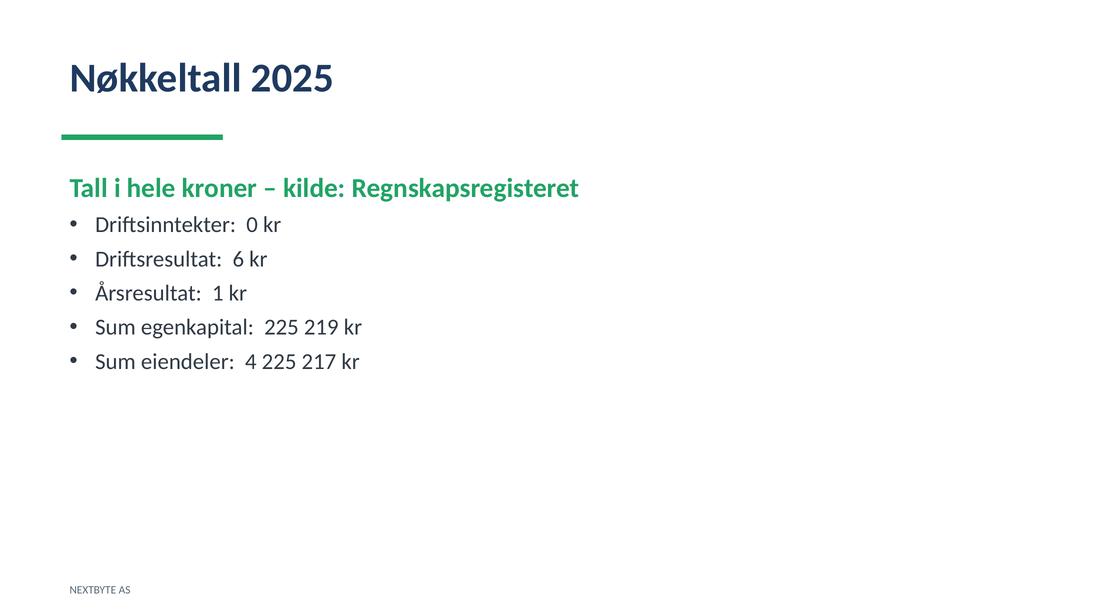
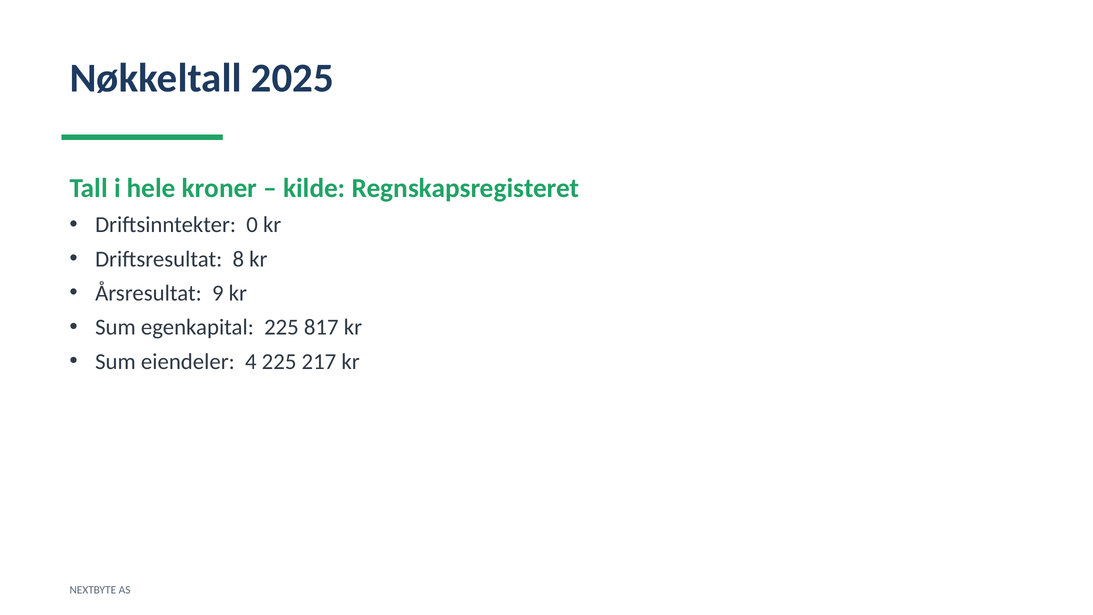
6: 6 -> 8
1: 1 -> 9
219: 219 -> 817
